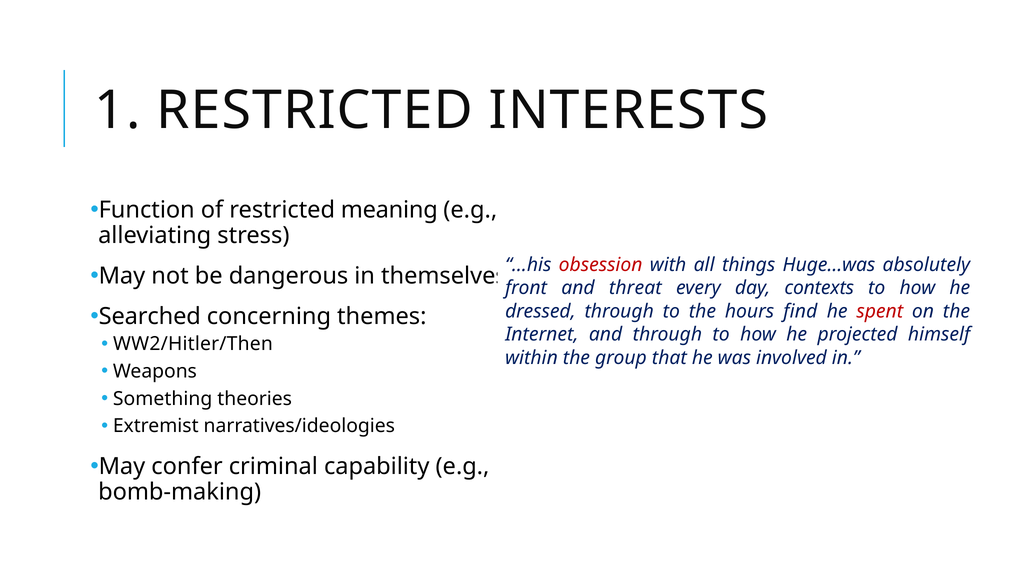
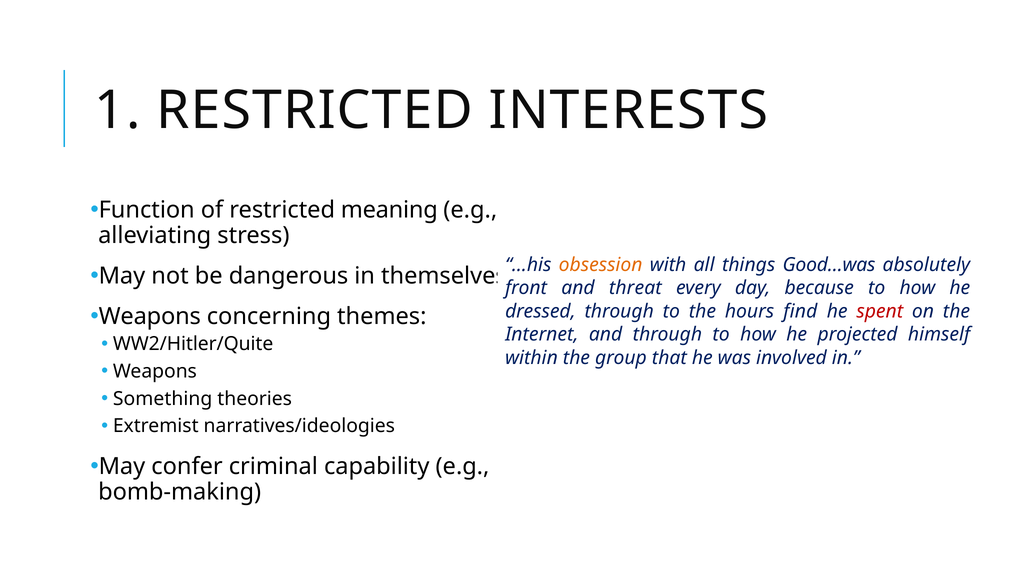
obsession colour: red -> orange
Huge…was: Huge…was -> Good…was
contexts: contexts -> because
Searched at (150, 316): Searched -> Weapons
WW2/Hitler/Then: WW2/Hitler/Then -> WW2/Hitler/Quite
